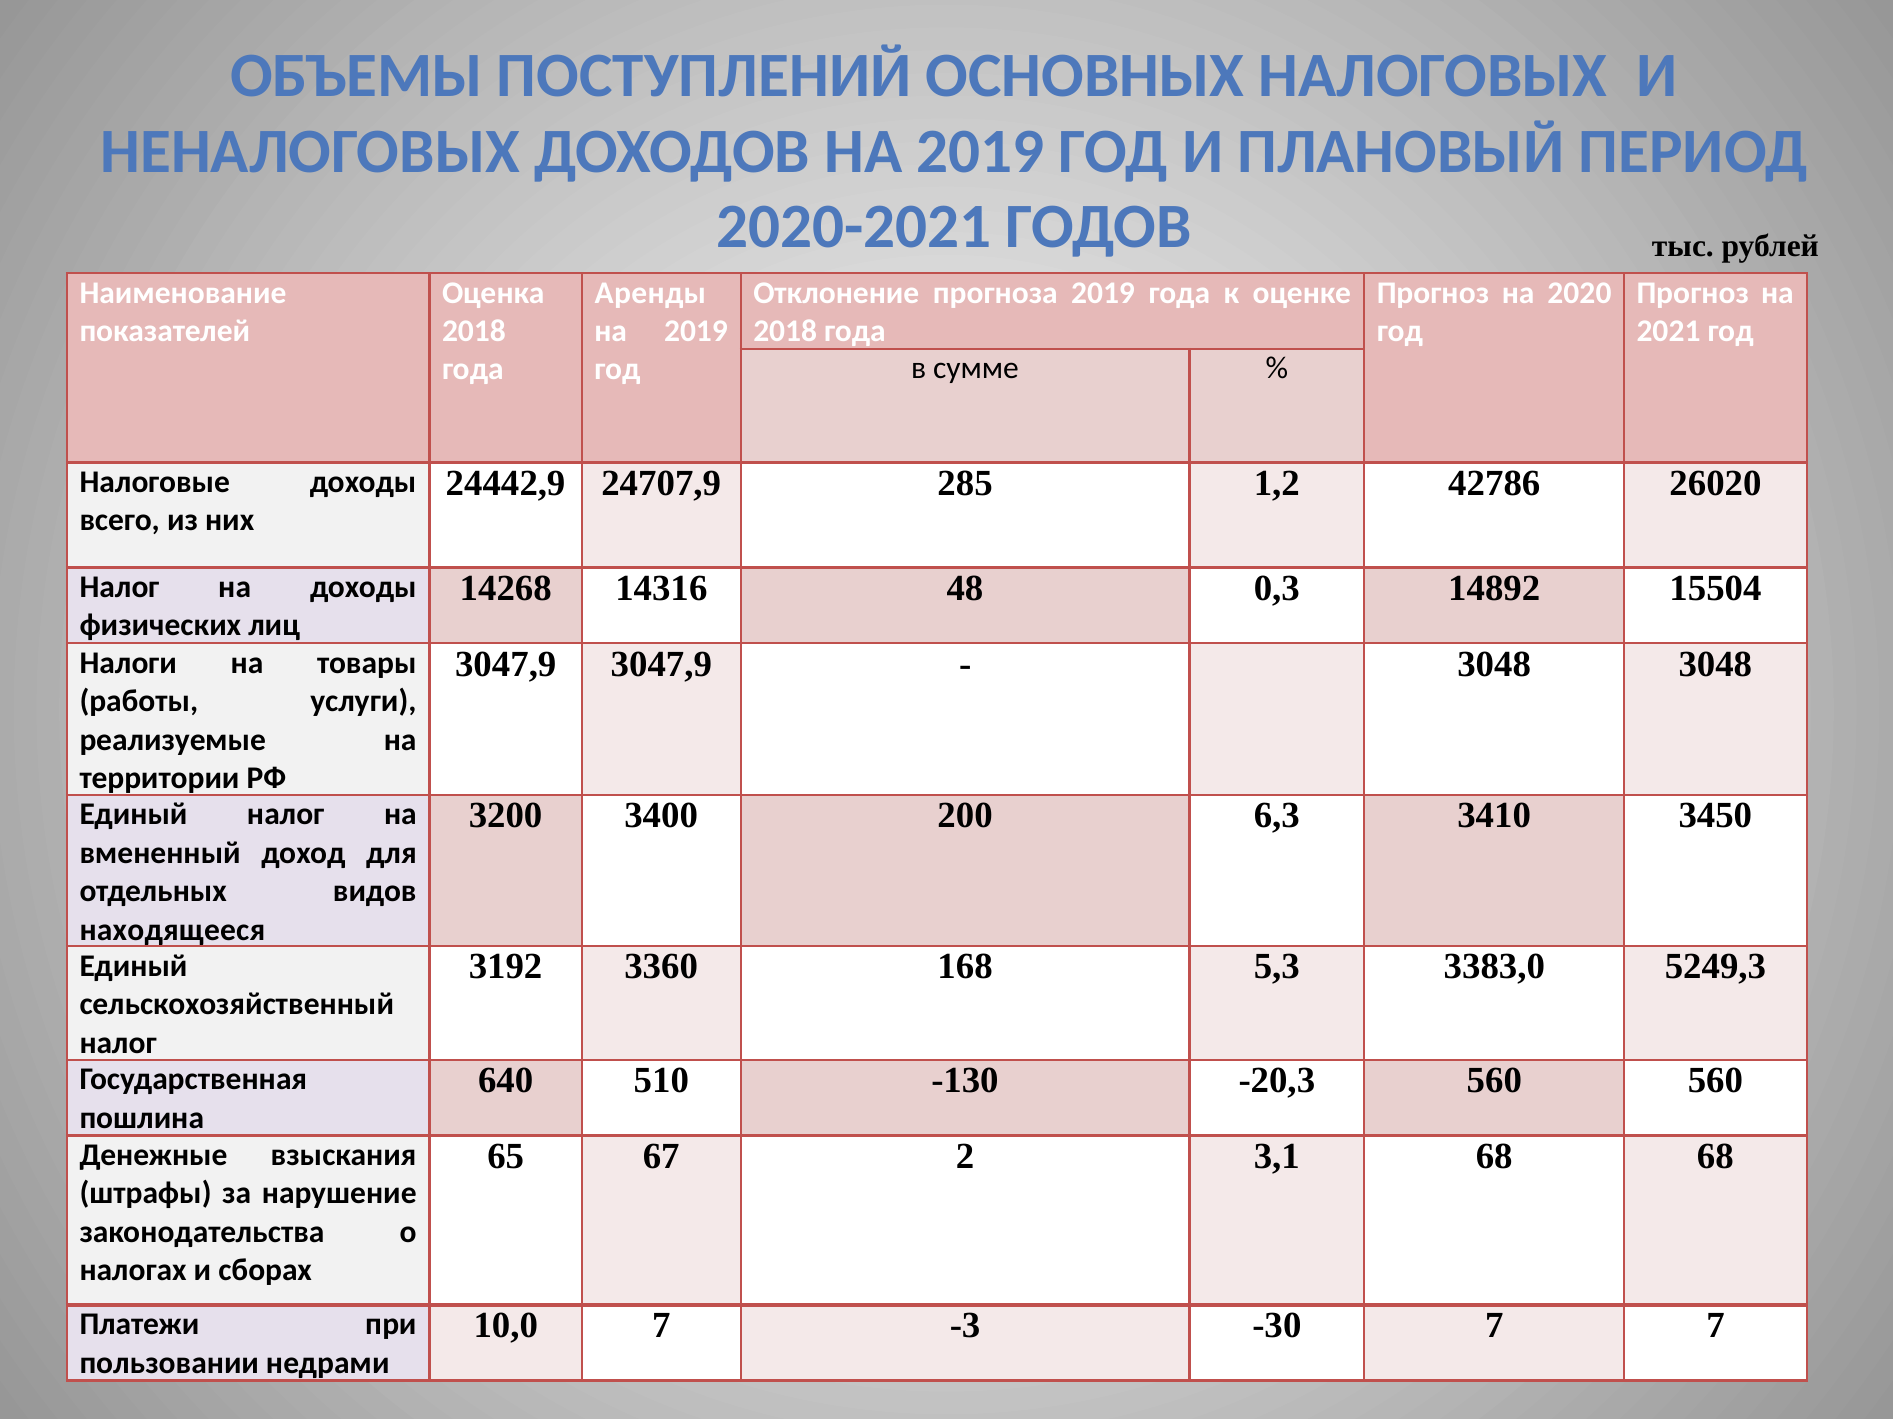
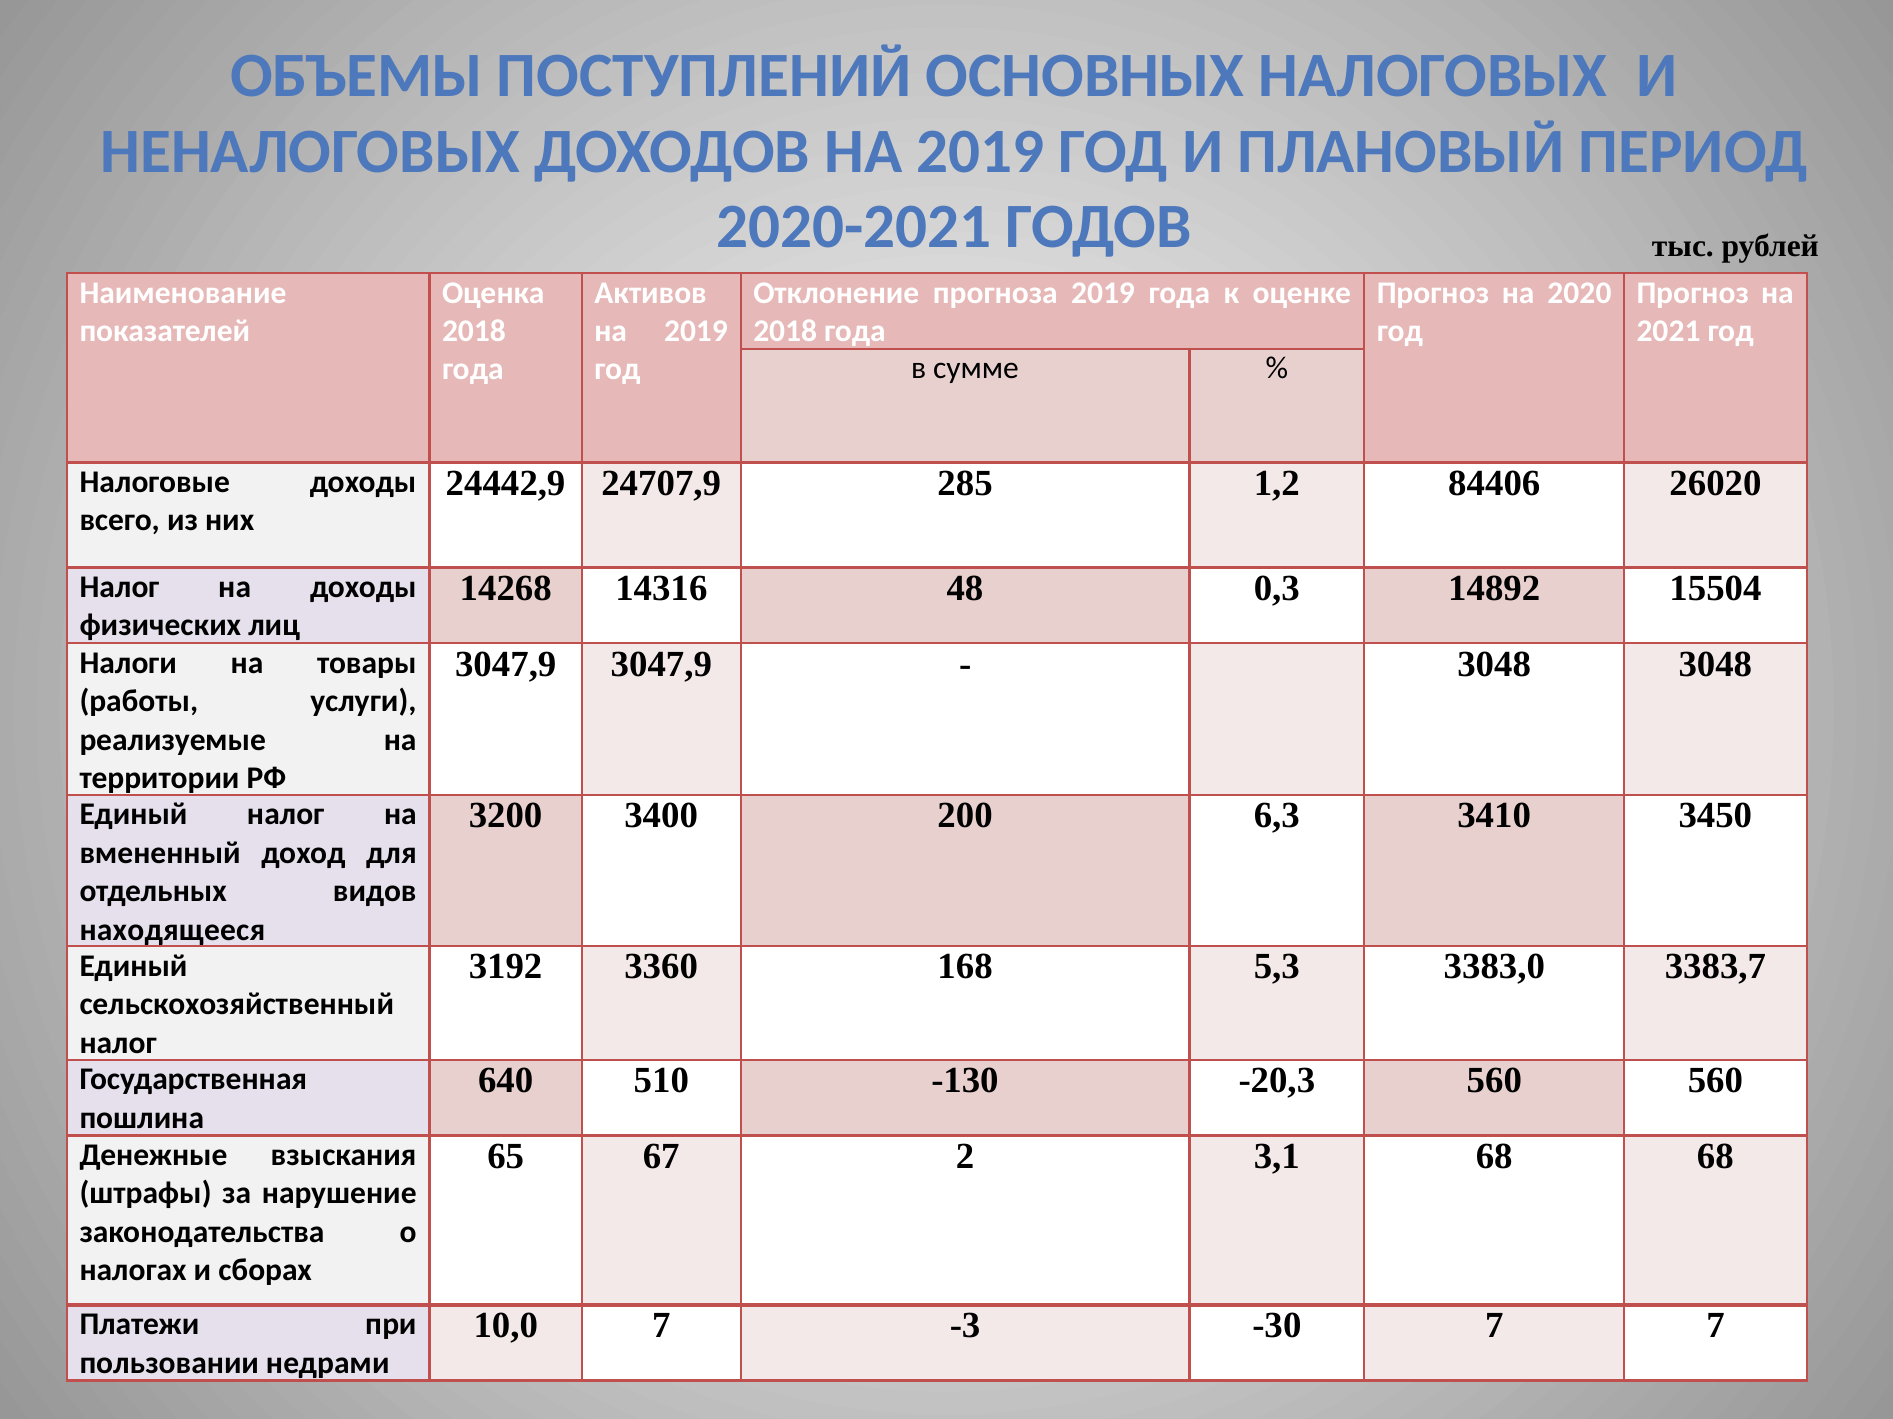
Аренды: Аренды -> Активов
42786: 42786 -> 84406
5249,3: 5249,3 -> 3383,7
